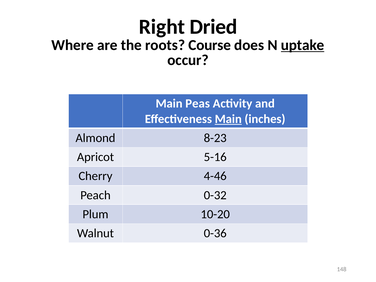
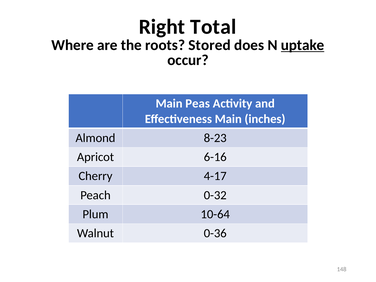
Dried: Dried -> Total
Course: Course -> Stored
Main at (228, 119) underline: present -> none
5-16: 5-16 -> 6-16
4-46: 4-46 -> 4-17
10-20: 10-20 -> 10-64
